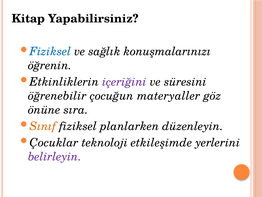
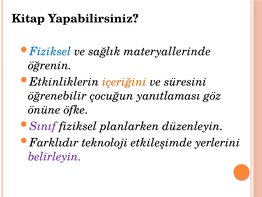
konuşmalarınızı: konuşmalarınızı -> materyallerinde
içeriğini colour: purple -> orange
materyaller: materyaller -> yanıtlaması
sıra: sıra -> öfke
Sınıf colour: orange -> purple
Çocuklar: Çocuklar -> Farklıdır
